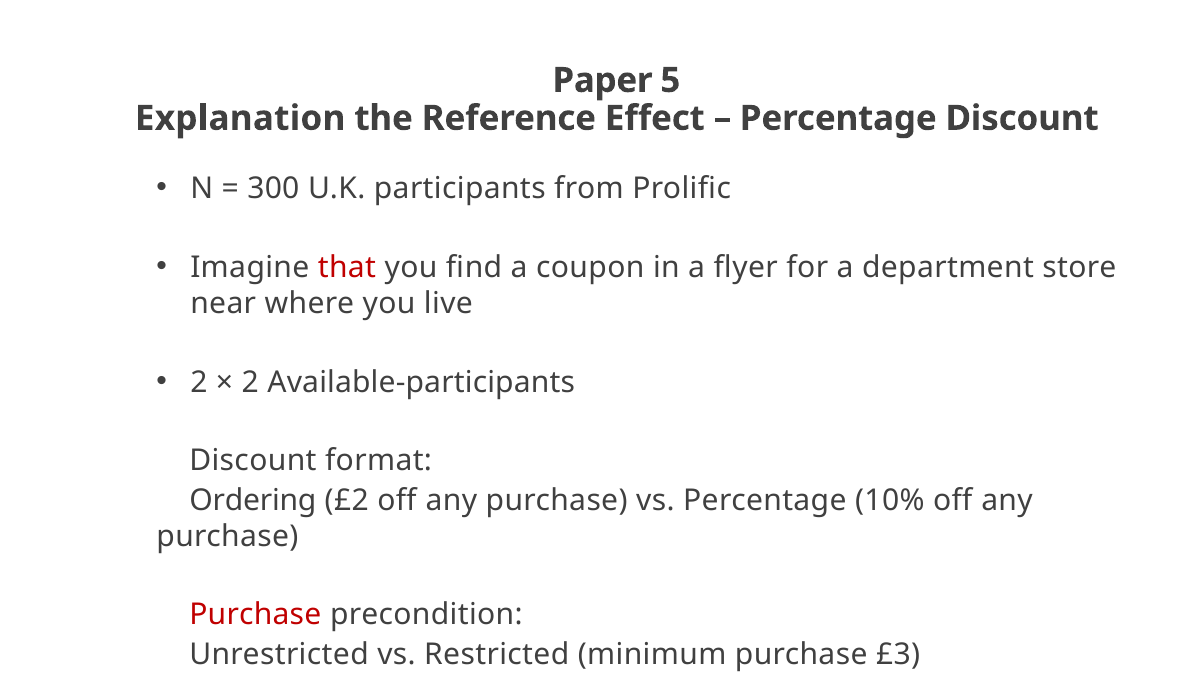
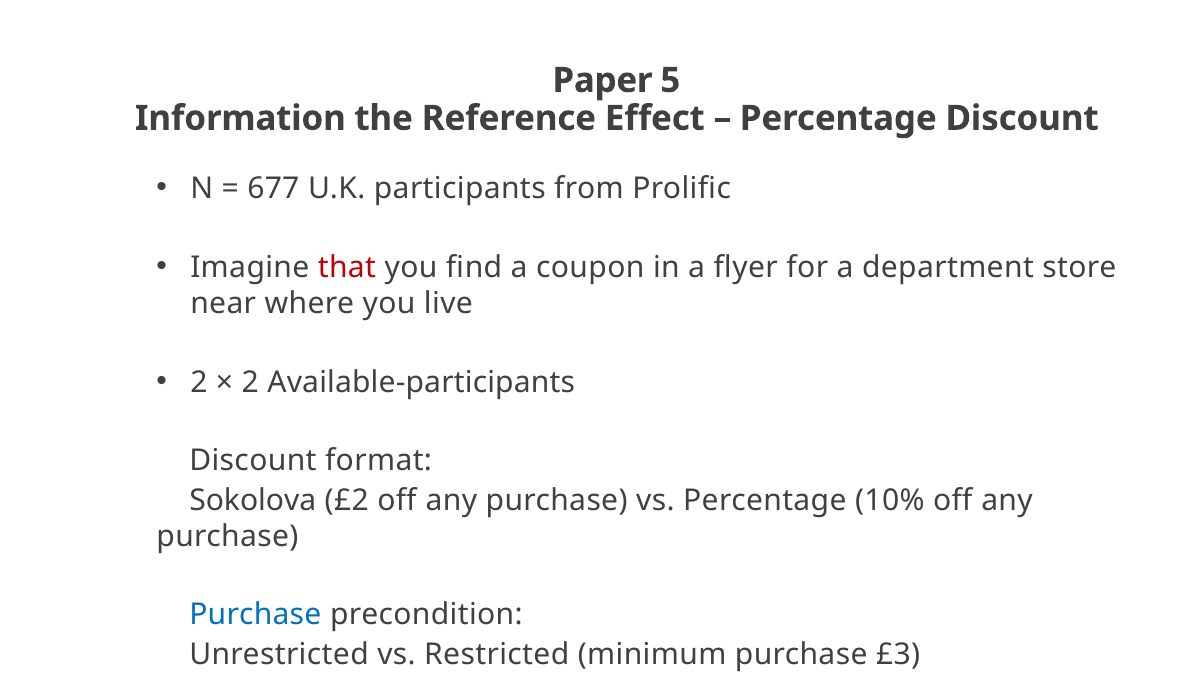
Explanation: Explanation -> Information
300: 300 -> 677
Ordering: Ordering -> Sokolova
Purchase at (255, 615) colour: red -> blue
